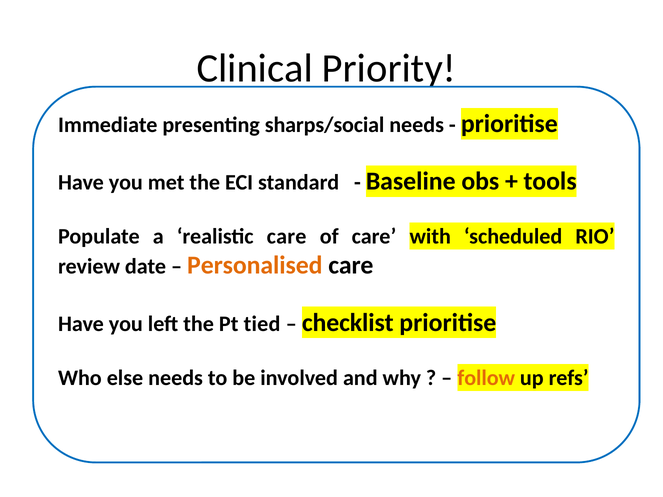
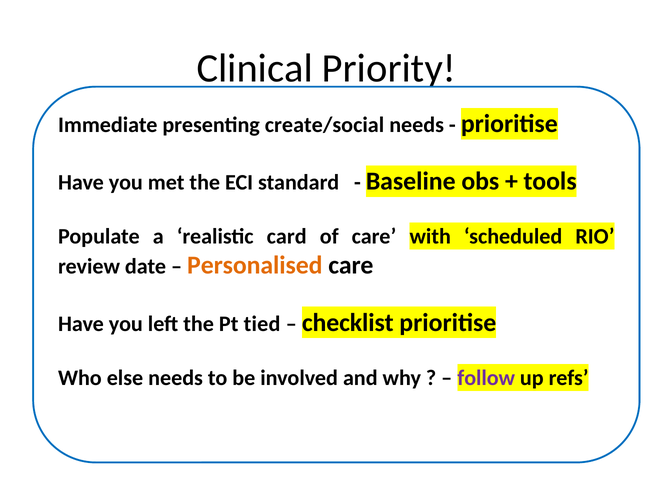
sharps/social: sharps/social -> create/social
realistic care: care -> card
follow colour: orange -> purple
